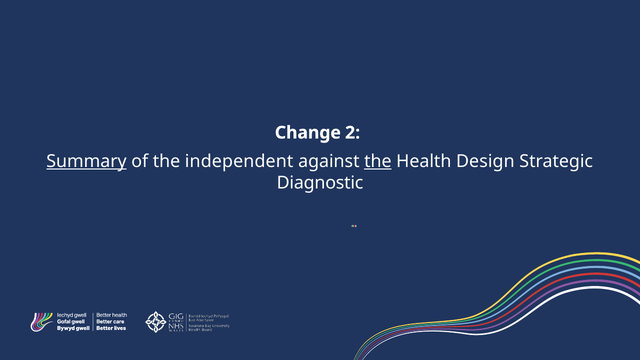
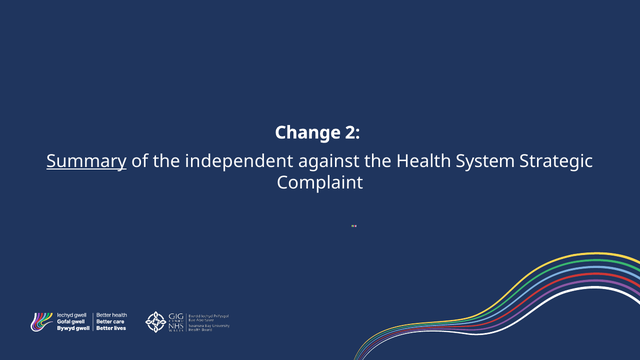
the at (378, 161) underline: present -> none
Design: Design -> System
Diagnostic: Diagnostic -> Complaint
